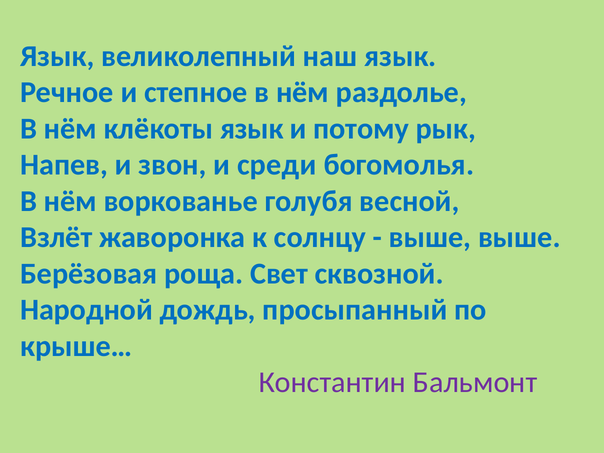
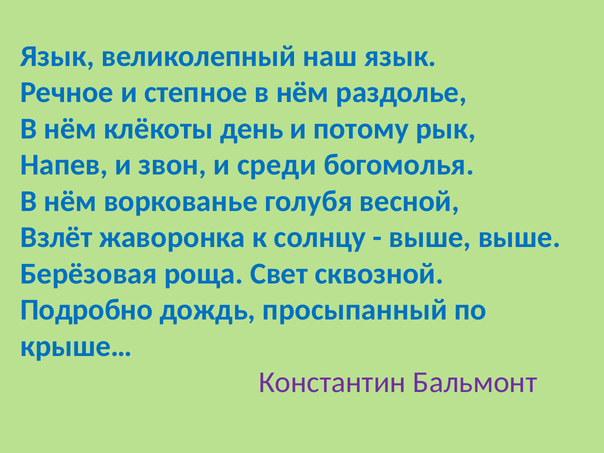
клёкоты язык: язык -> день
Народной: Народной -> Подробно
